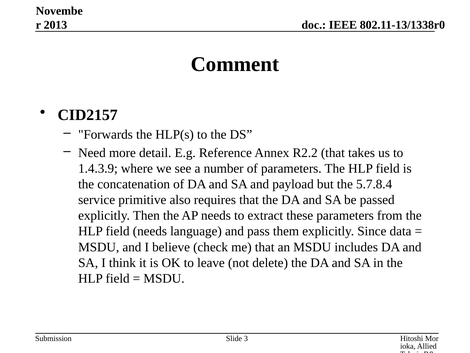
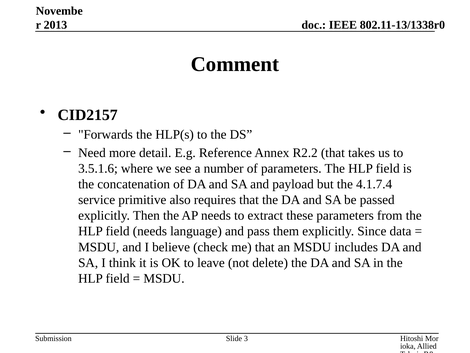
1.4.3.9: 1.4.3.9 -> 3.5.1.6
5.7.8.4: 5.7.8.4 -> 4.1.7.4
